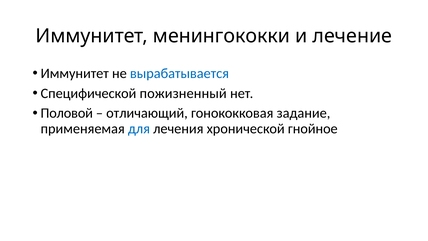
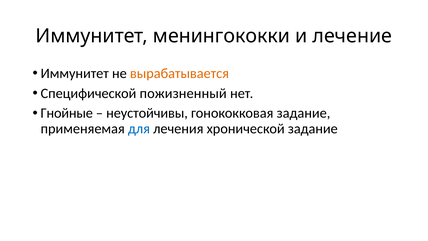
вырабатывается colour: blue -> orange
Половой: Половой -> Гнойные
отличающий: отличающий -> неустойчивы
хронической гнойное: гнойное -> задание
